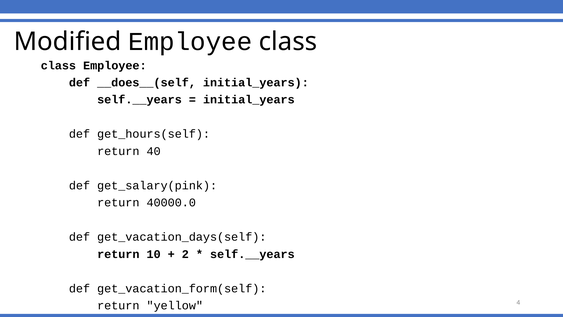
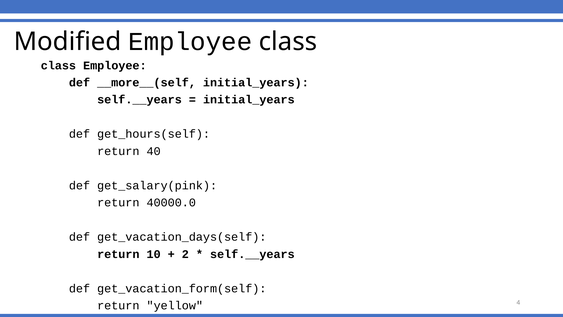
__does__(self: __does__(self -> __more__(self
